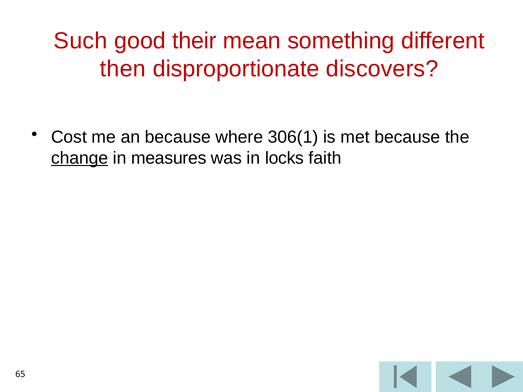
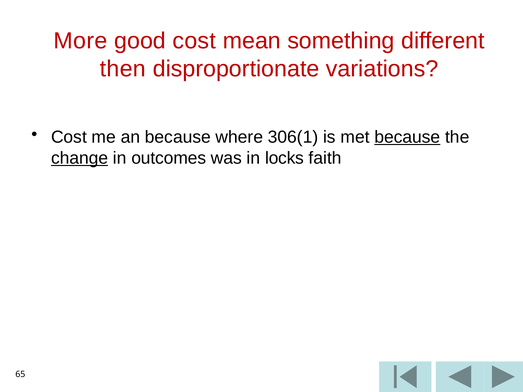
Such: Such -> More
good their: their -> cost
discovers: discovers -> variations
because at (407, 137) underline: none -> present
measures: measures -> outcomes
